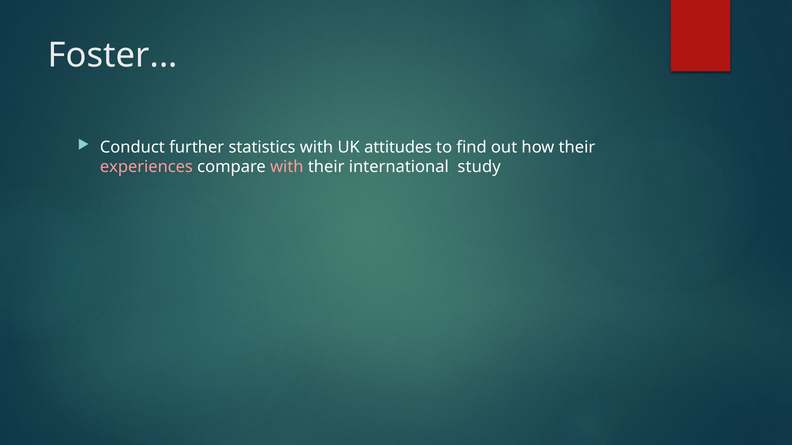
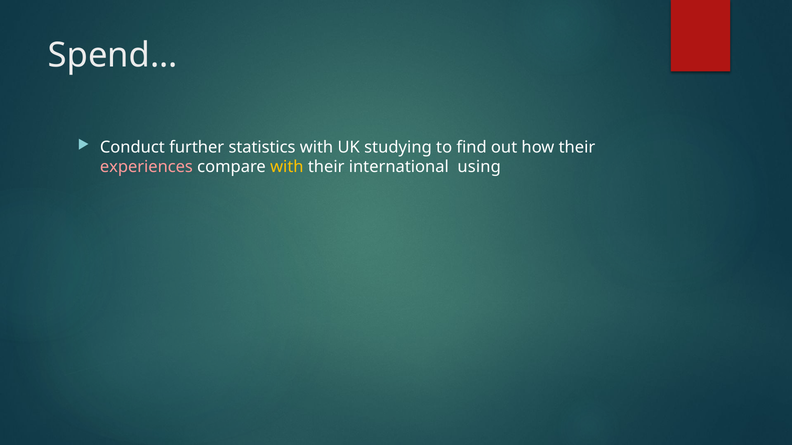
Foster: Foster -> Spend
attitudes: attitudes -> studying
with at (287, 167) colour: pink -> yellow
study: study -> using
